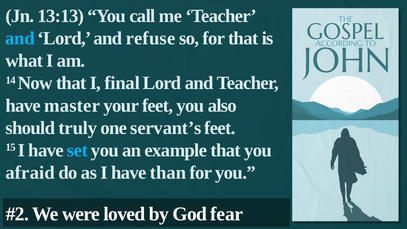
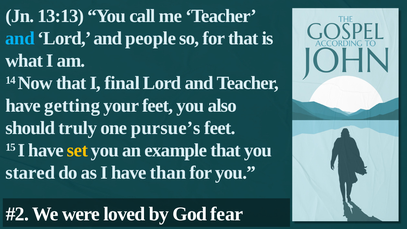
refuse: refuse -> people
master: master -> getting
servant’s: servant’s -> pursue’s
set colour: light blue -> yellow
afraid: afraid -> stared
